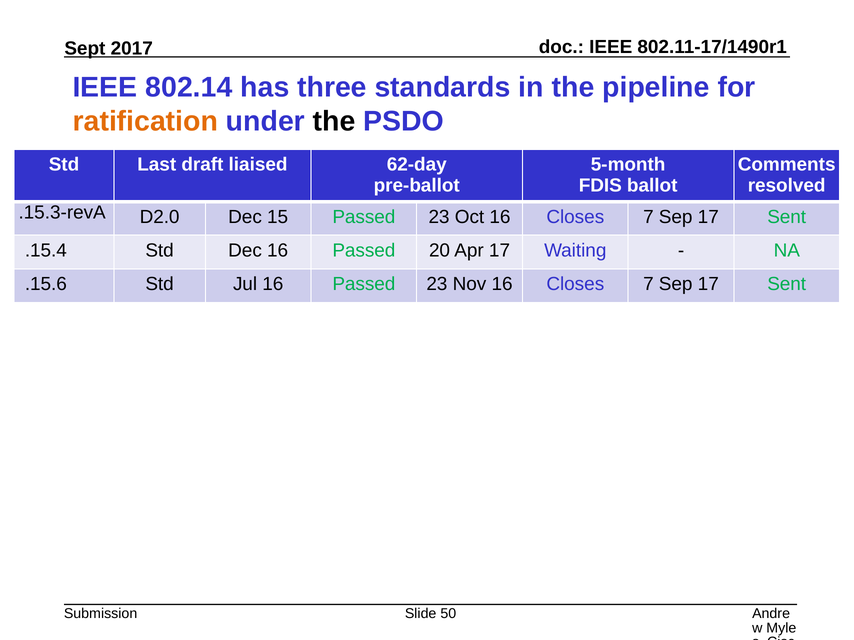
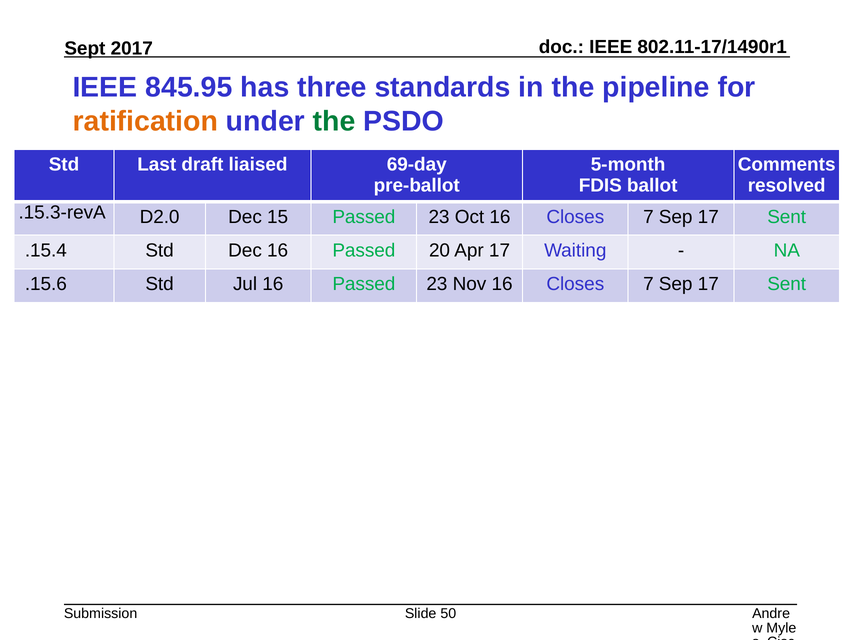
802.14: 802.14 -> 845.95
the at (334, 122) colour: black -> green
62-day: 62-day -> 69-day
